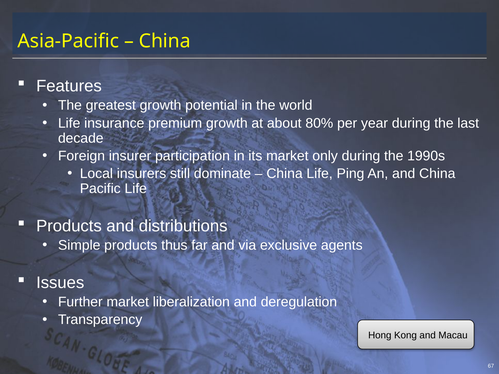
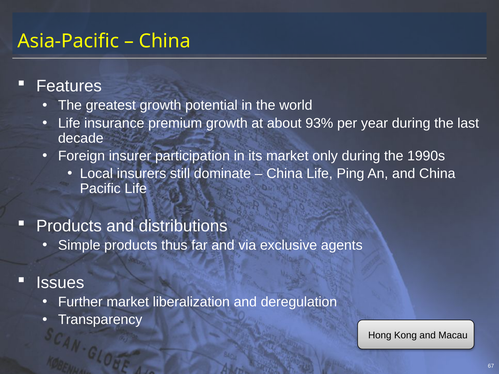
80%: 80% -> 93%
